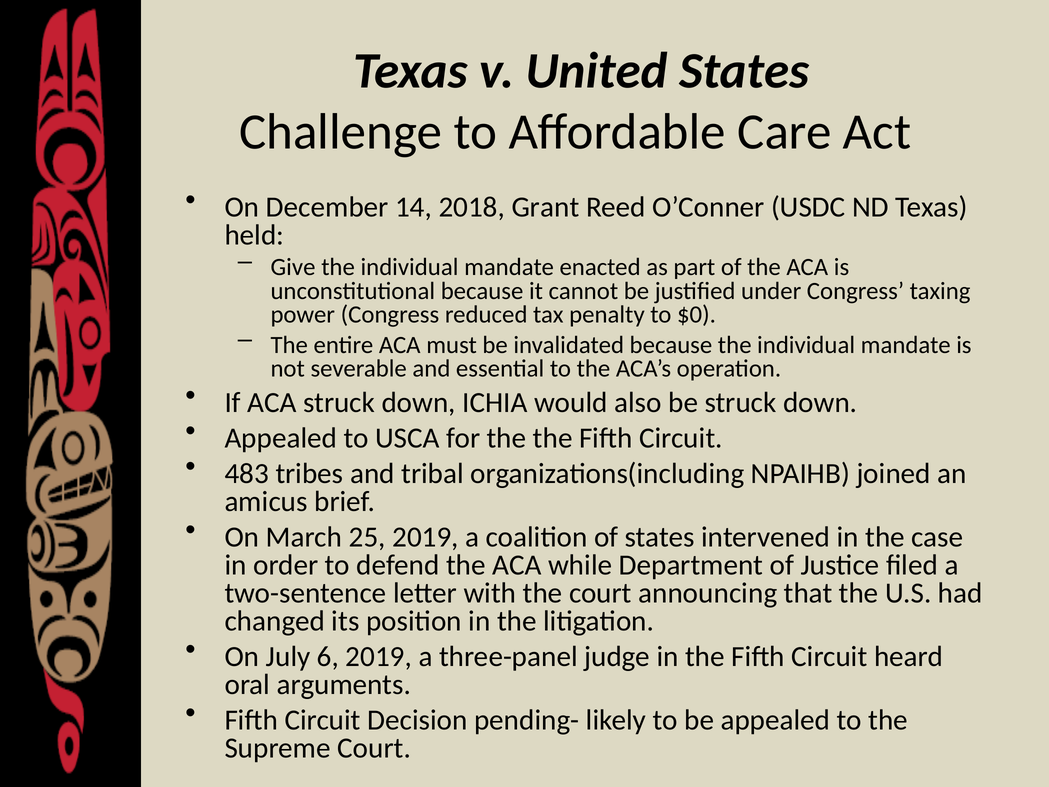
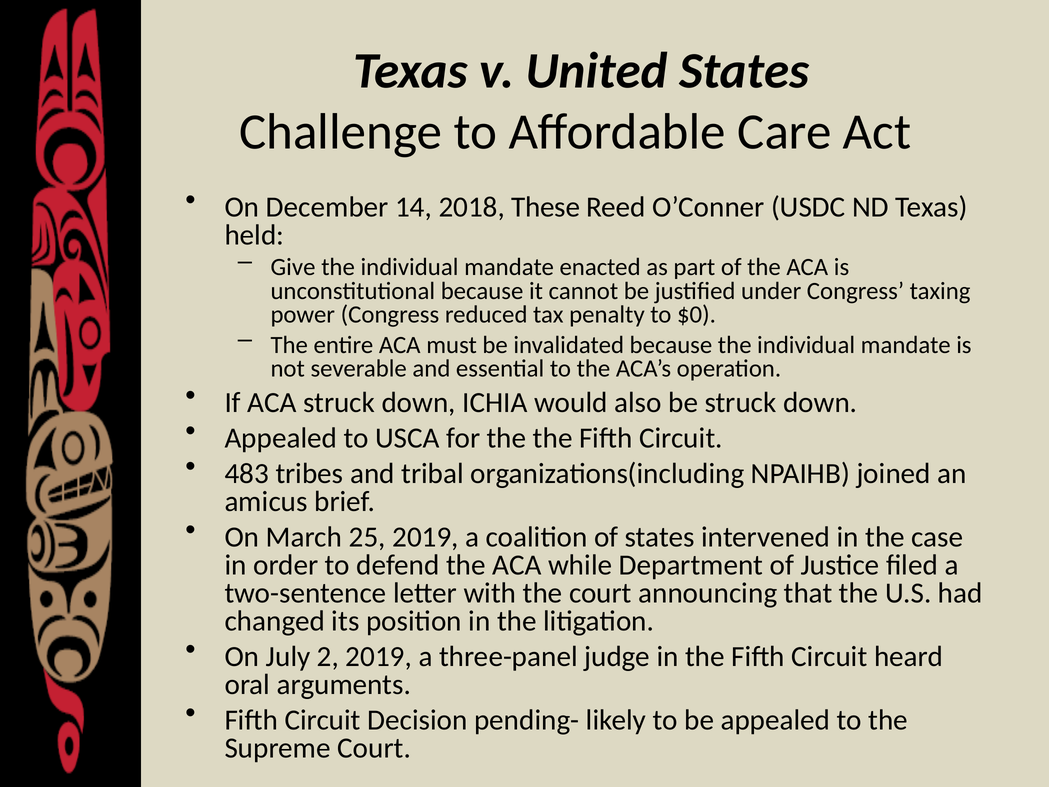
Grant: Grant -> These
6: 6 -> 2
